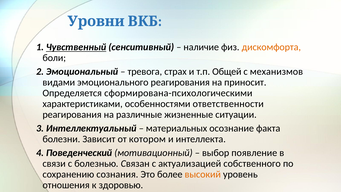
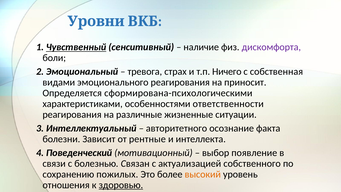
дискомфорта colour: orange -> purple
Общей: Общей -> Ничего
механизмов: механизмов -> собственная
материальных: материальных -> авторитетного
котором: котором -> рентные
сознания: сознания -> пожилых
здоровью underline: none -> present
